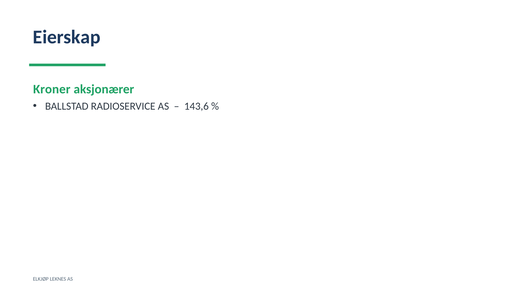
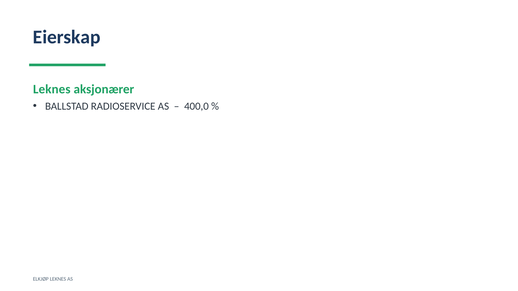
Kroner at (52, 89): Kroner -> Leknes
143,6: 143,6 -> 400,0
